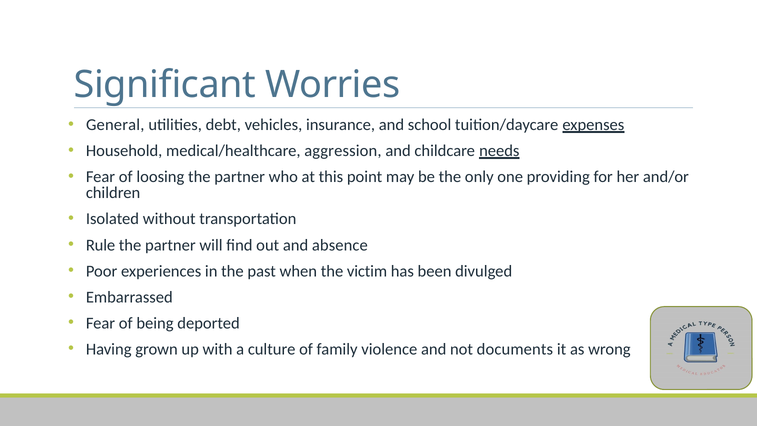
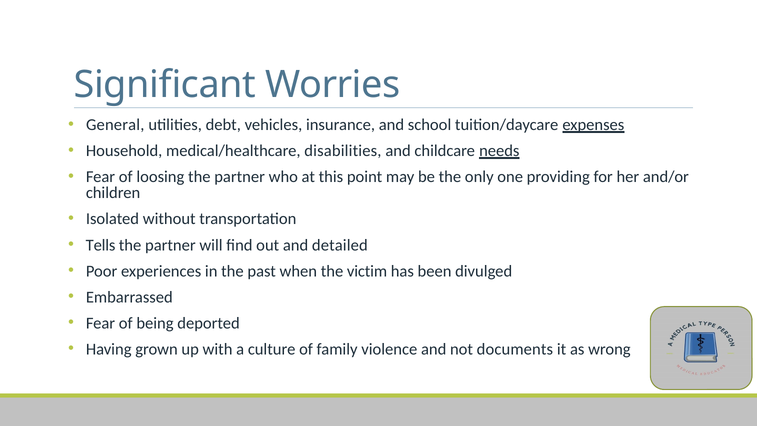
aggression: aggression -> disabilities
Rule: Rule -> Tells
absence: absence -> detailed
